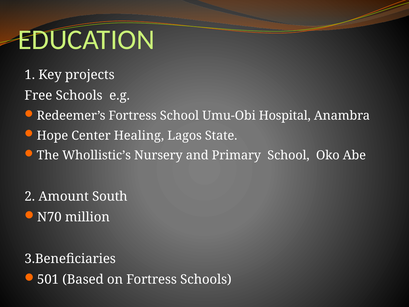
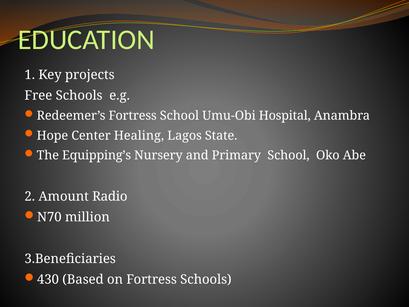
Whollistic’s: Whollistic’s -> Equipping’s
South: South -> Radio
501: 501 -> 430
